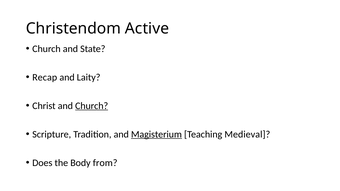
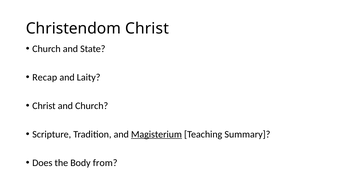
Christendom Active: Active -> Christ
Church at (92, 106) underline: present -> none
Medieval: Medieval -> Summary
